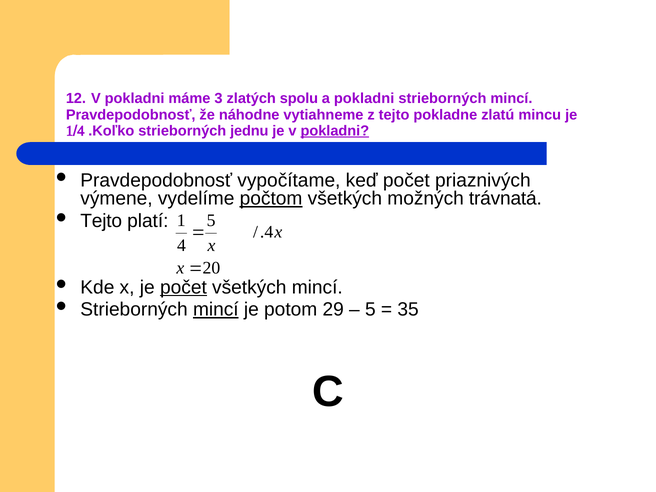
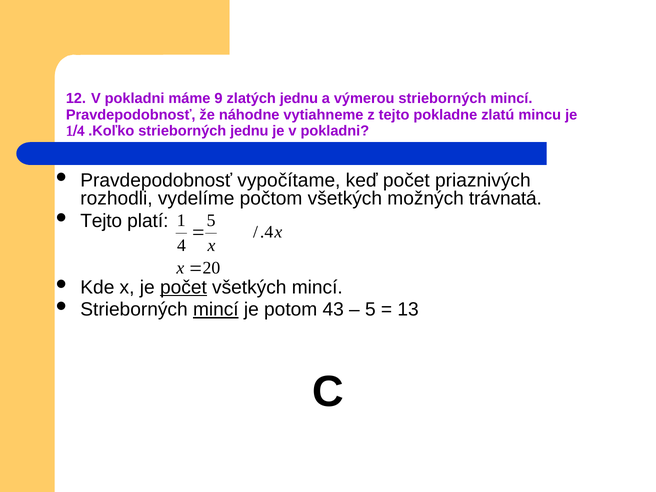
3: 3 -> 9
zlatých spolu: spolu -> jednu
a pokladni: pokladni -> výmerou
pokladni at (335, 131) underline: present -> none
výmene: výmene -> rozhodli
počtom underline: present -> none
29: 29 -> 43
35: 35 -> 13
